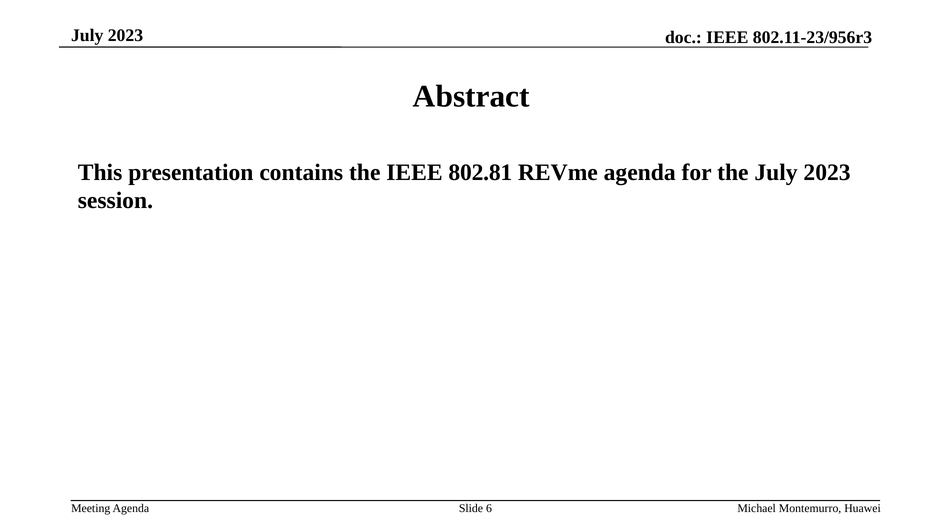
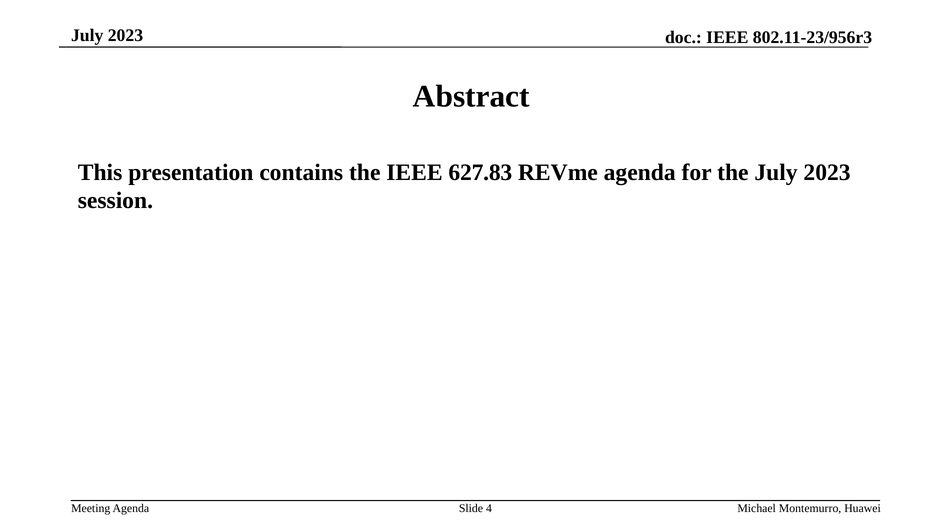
802.81: 802.81 -> 627.83
6: 6 -> 4
